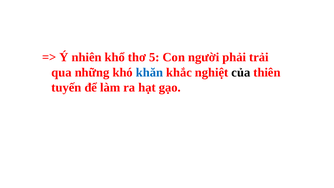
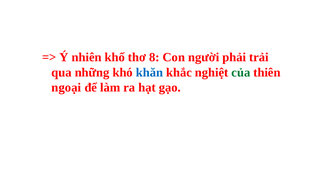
5: 5 -> 8
của colour: black -> green
tuyến: tuyến -> ngoại
